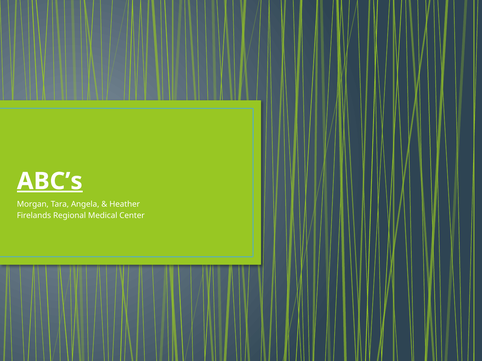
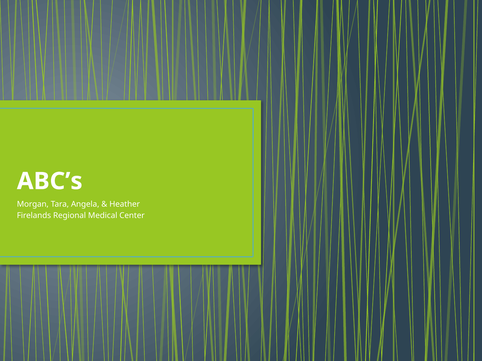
ABC’s underline: present -> none
